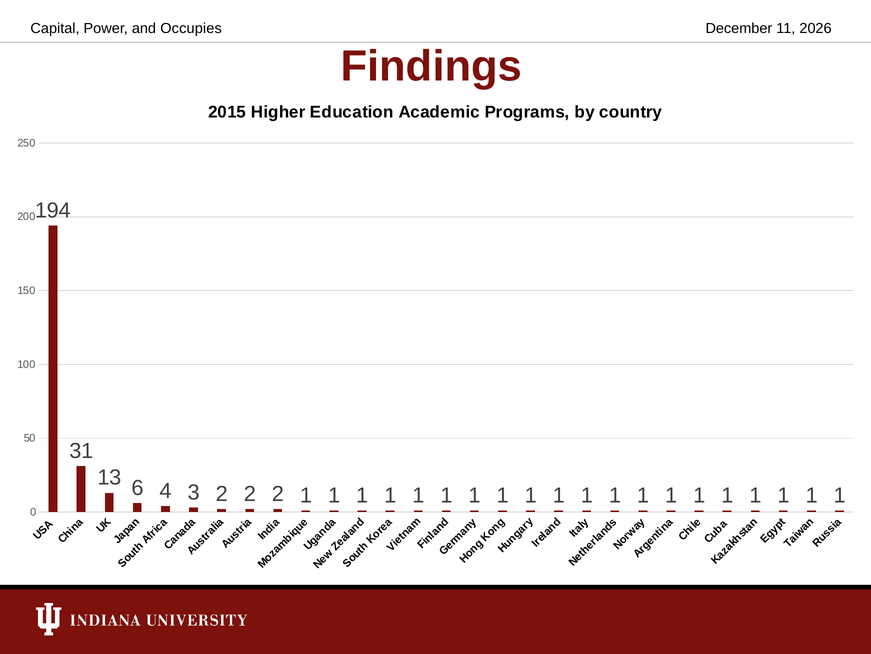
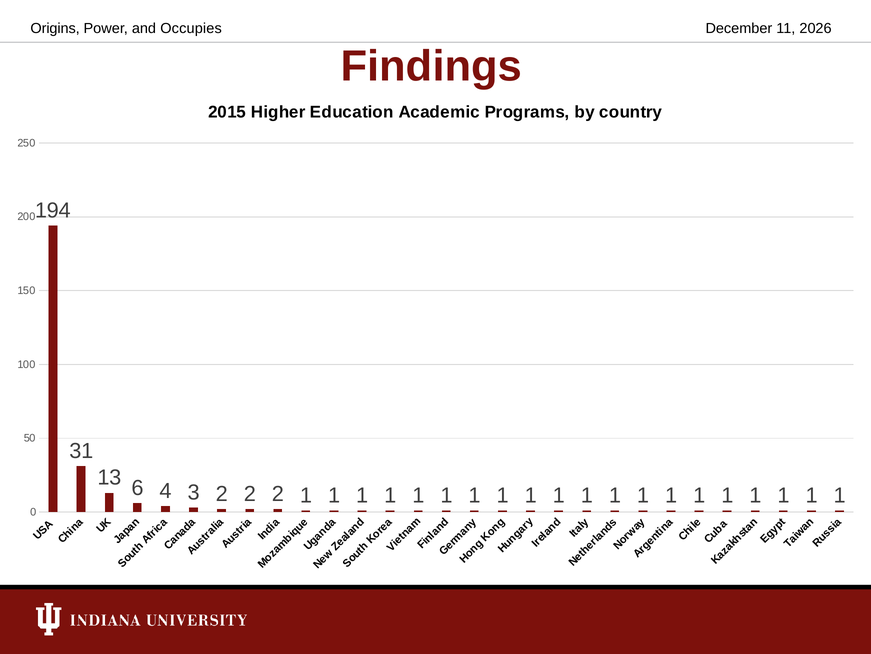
Capital: Capital -> Origins
